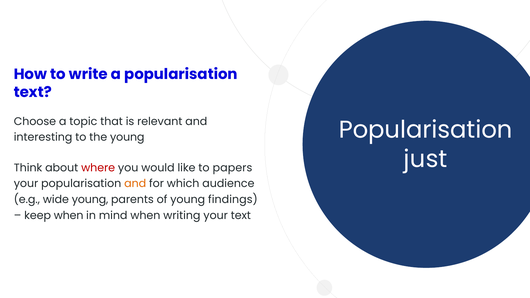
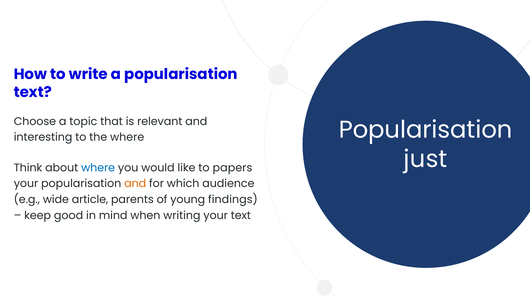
the young: young -> where
where at (98, 168) colour: red -> blue
wide young: young -> article
keep when: when -> good
